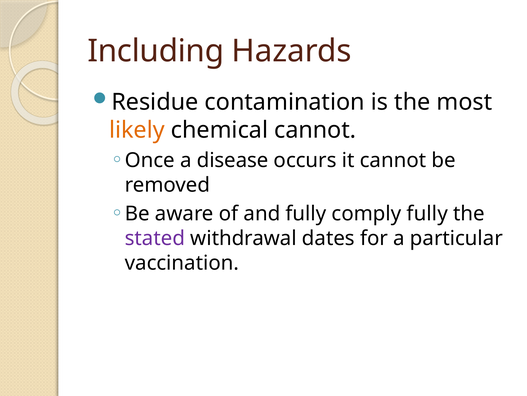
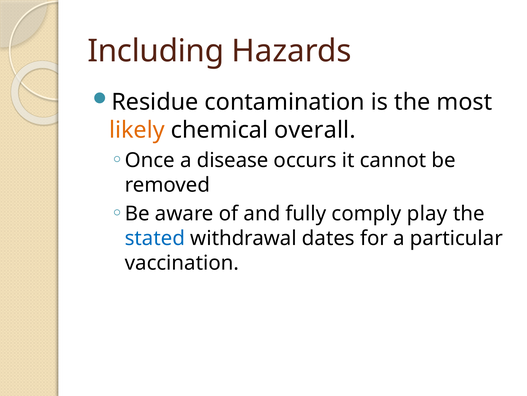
chemical cannot: cannot -> overall
comply fully: fully -> play
stated colour: purple -> blue
